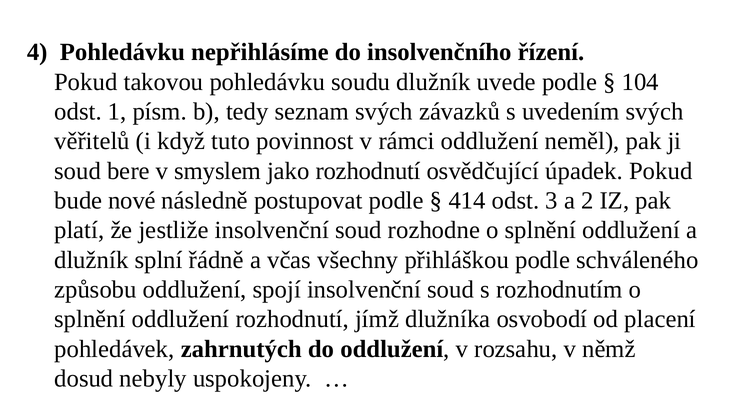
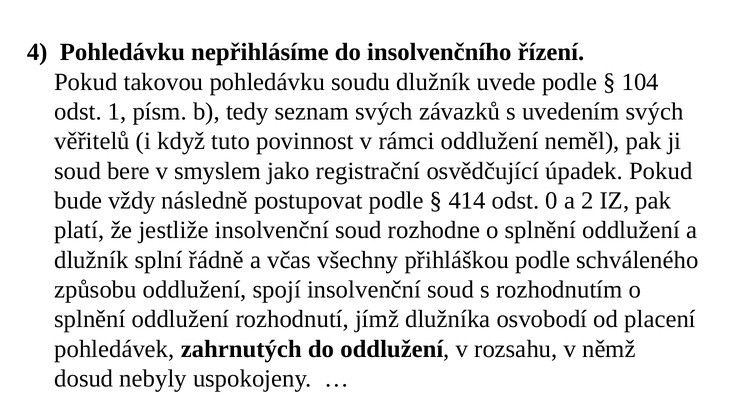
jako rozhodnutí: rozhodnutí -> registrační
nové: nové -> vždy
3: 3 -> 0
